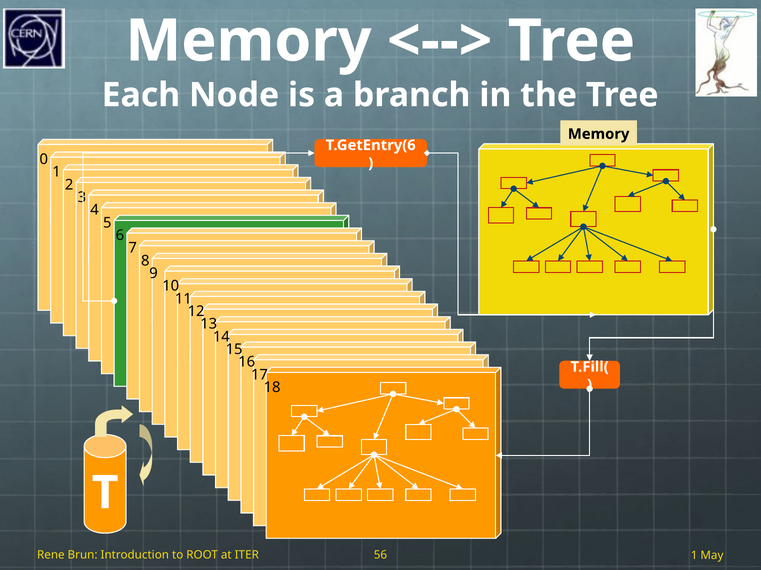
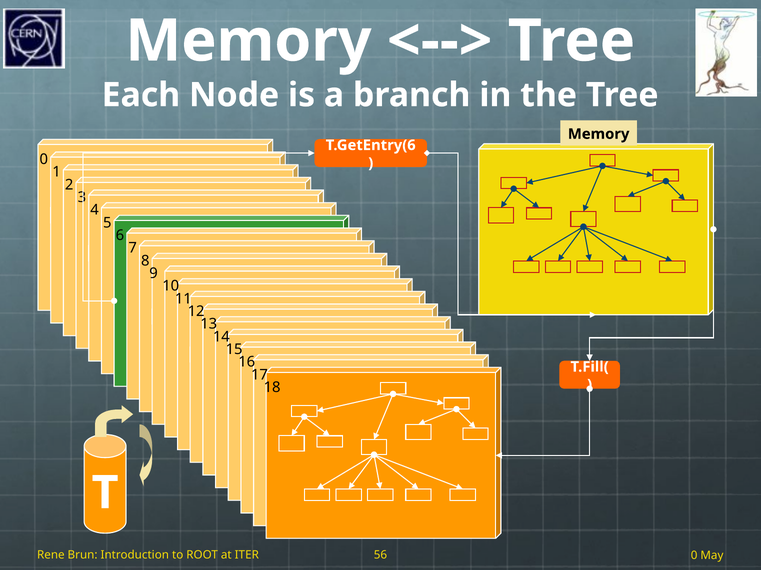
56 1: 1 -> 0
